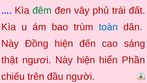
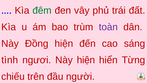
toàn colour: blue -> purple
thật: thật -> tình
Phần: Phần -> Từng
